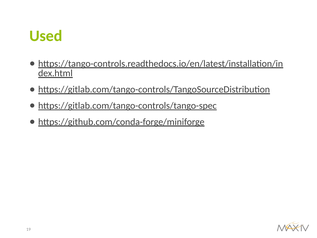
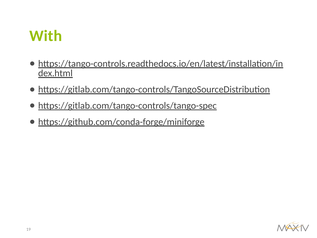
Used: Used -> With
